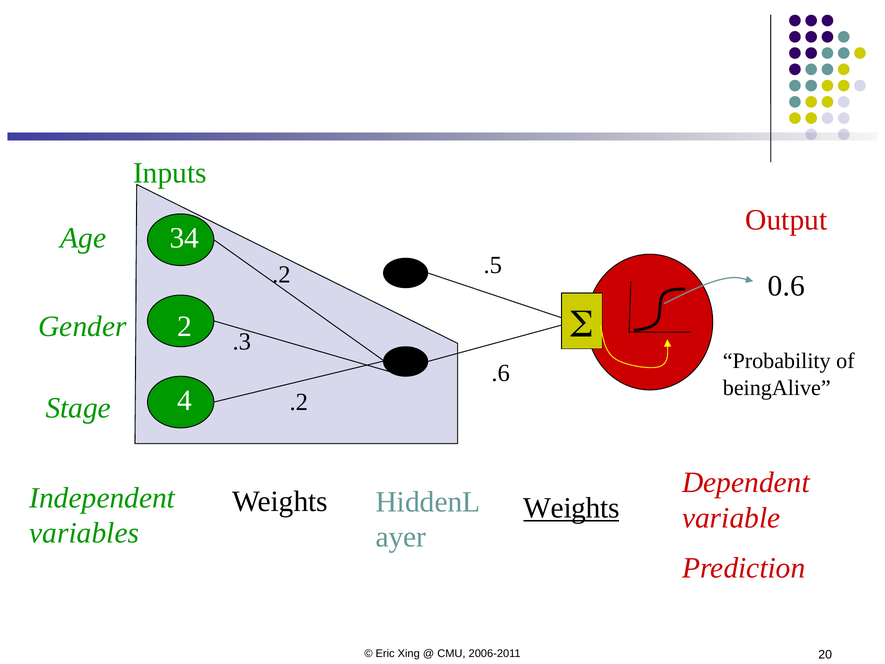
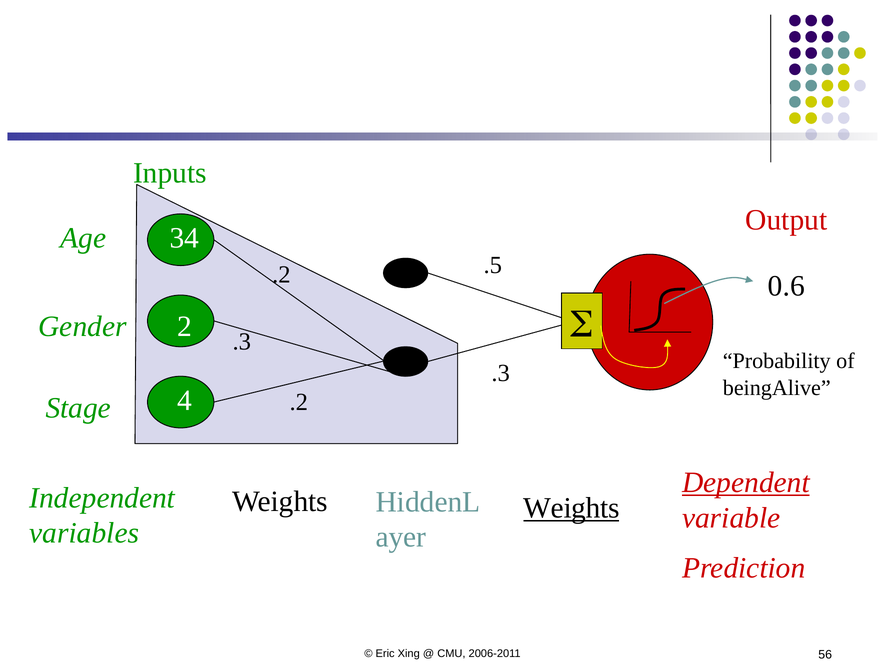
.6 at (501, 373): .6 -> .3
Dependent underline: none -> present
20: 20 -> 56
